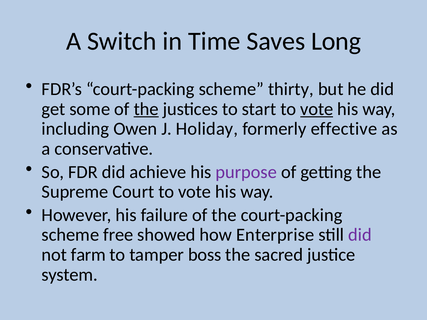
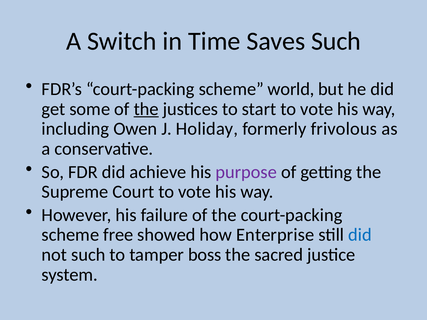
Saves Long: Long -> Such
thirty: thirty -> world
vote at (317, 109) underline: present -> none
effective: effective -> frivolous
did at (360, 235) colour: purple -> blue
not farm: farm -> such
